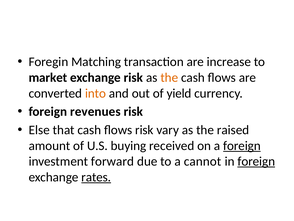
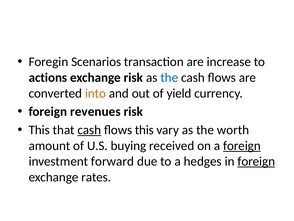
Matching: Matching -> Scenarios
market: market -> actions
the at (169, 77) colour: orange -> blue
Else at (39, 130): Else -> This
cash at (89, 130) underline: none -> present
flows risk: risk -> this
raised: raised -> worth
cannot: cannot -> hedges
rates underline: present -> none
